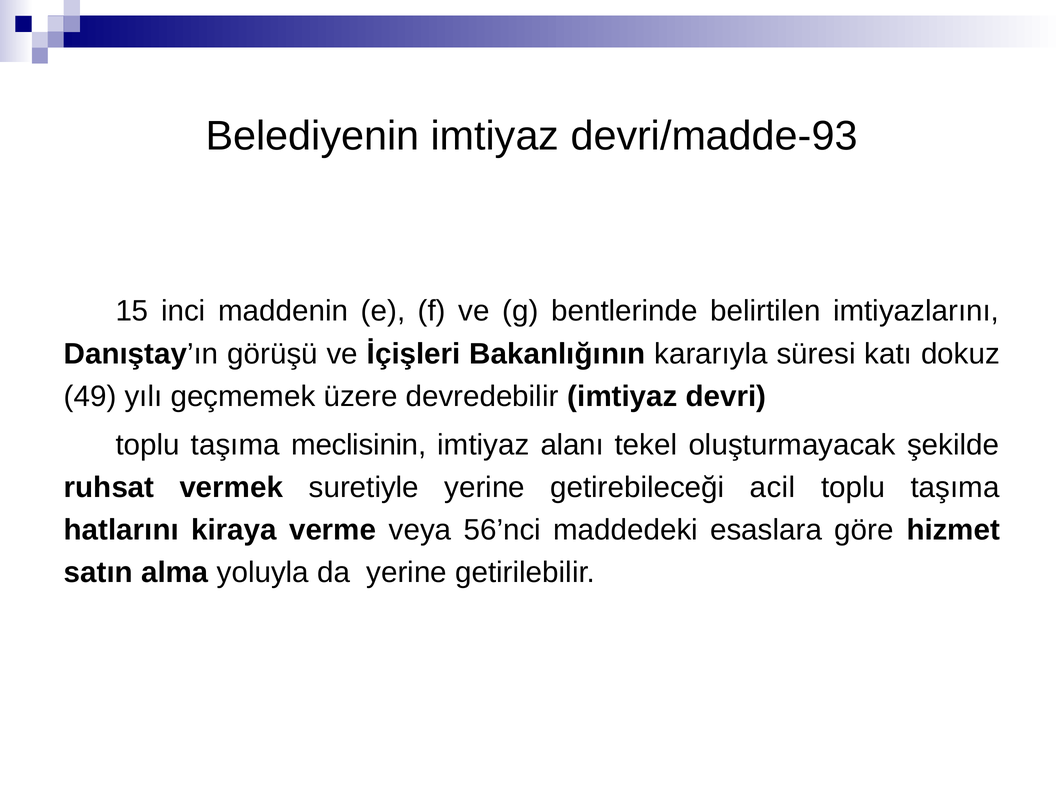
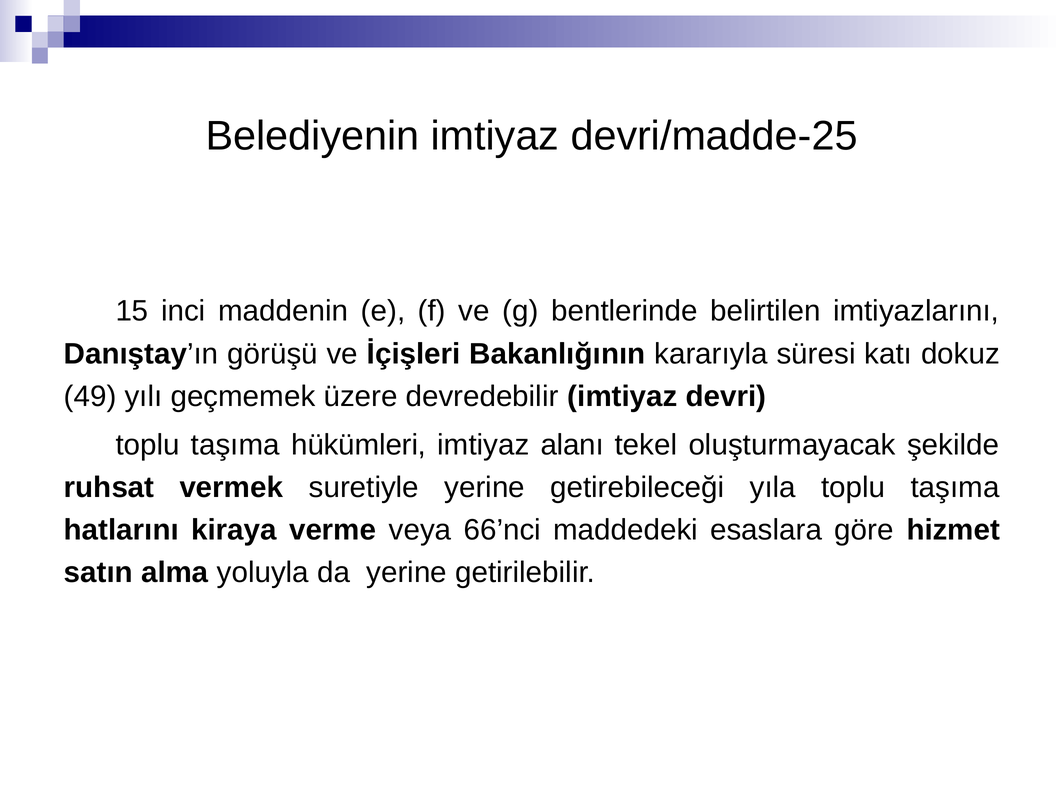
devri/madde-93: devri/madde-93 -> devri/madde-25
meclisinin: meclisinin -> hükümleri
acil: acil -> yıla
56’nci: 56’nci -> 66’nci
